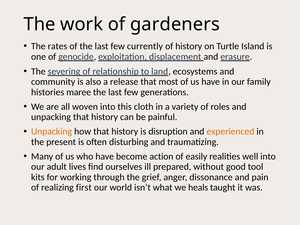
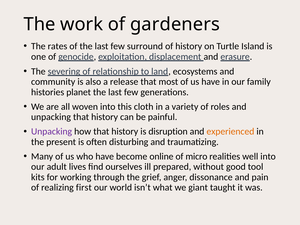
currently: currently -> surround
maree: maree -> planet
Unpacking at (52, 132) colour: orange -> purple
action: action -> online
easily: easily -> micro
heals: heals -> giant
